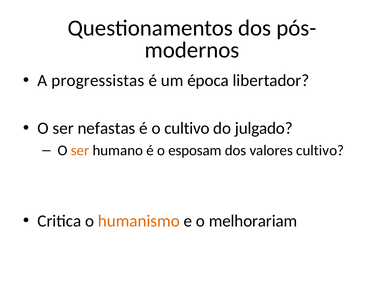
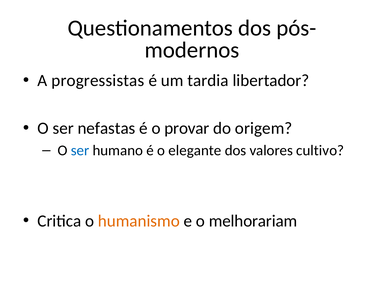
época: época -> tardia
o cultivo: cultivo -> provar
julgado: julgado -> origem
ser at (80, 150) colour: orange -> blue
esposam: esposam -> elegante
